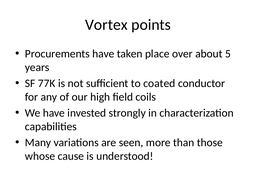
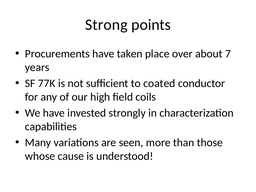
Vortex: Vortex -> Strong
5: 5 -> 7
